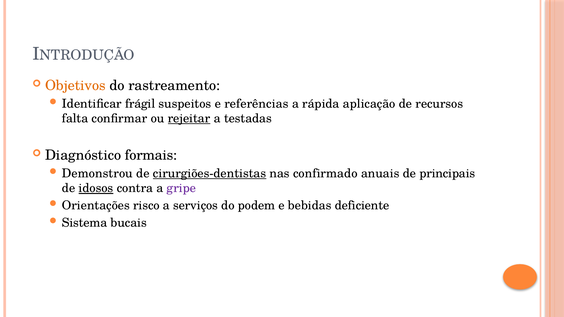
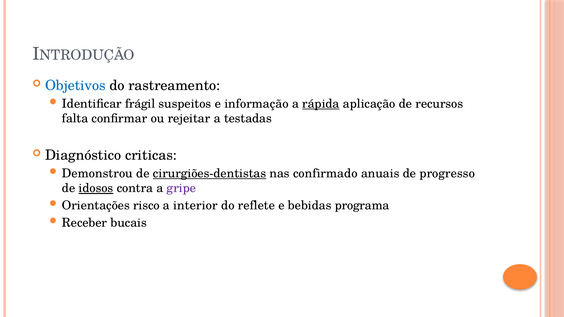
Objetivos colour: orange -> blue
referências: referências -> informação
rápida underline: none -> present
rejeitar underline: present -> none
formais: formais -> criticas
principais: principais -> progresso
serviços: serviços -> interior
podem: podem -> reflete
deficiente: deficiente -> programa
Sistema: Sistema -> Receber
